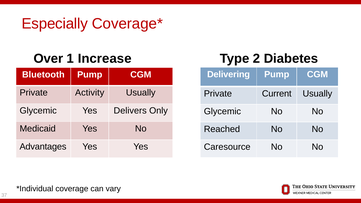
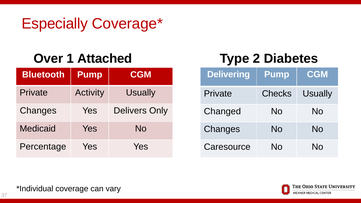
Increase: Increase -> Attached
Current: Current -> Checks
Glycemic at (38, 111): Glycemic -> Changes
Glycemic at (222, 111): Glycemic -> Changed
Reached at (222, 129): Reached -> Changes
Advantages: Advantages -> Percentage
